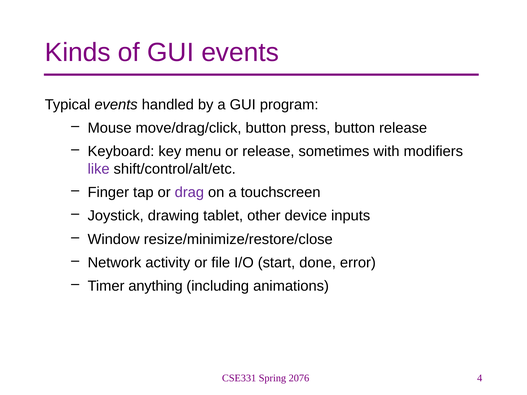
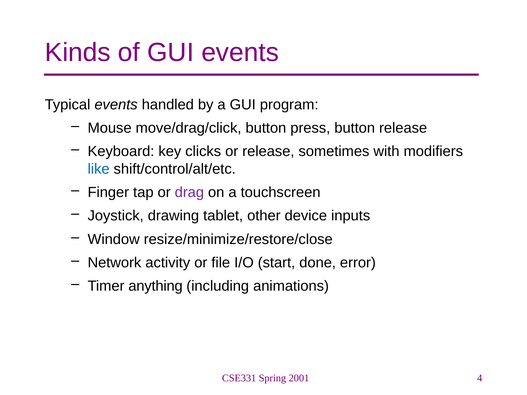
menu: menu -> clicks
like colour: purple -> blue
2076: 2076 -> 2001
